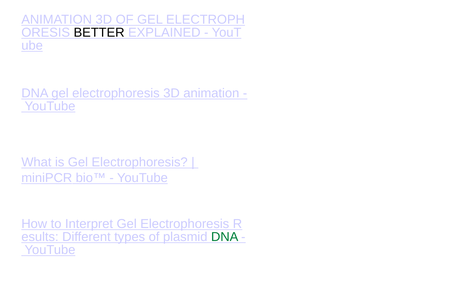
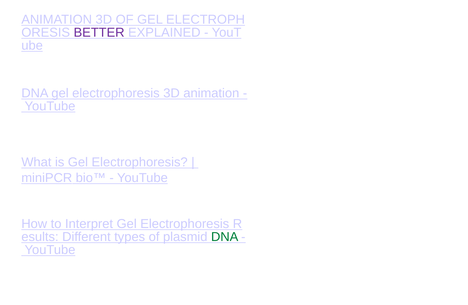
BETTER colour: black -> purple
